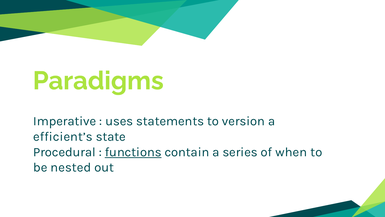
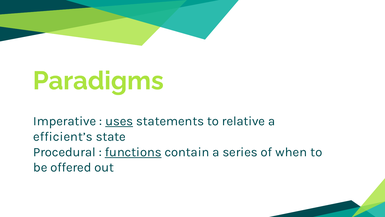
uses underline: none -> present
version: version -> relative
nested: nested -> offered
